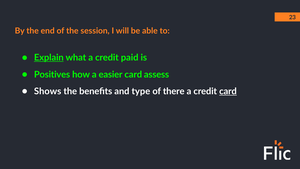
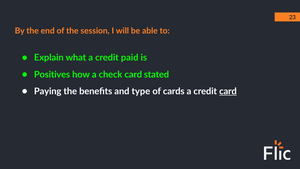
Explain underline: present -> none
easier: easier -> check
assess: assess -> stated
Shows: Shows -> Paying
there: there -> cards
